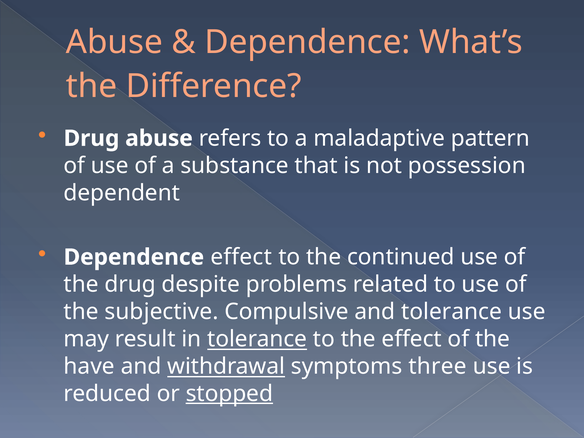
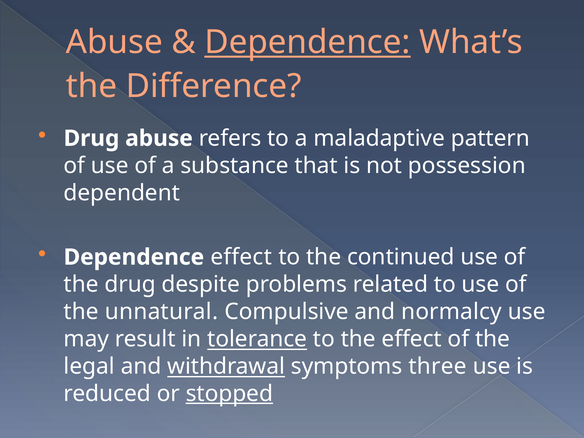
Dependence at (307, 42) underline: none -> present
subjective: subjective -> unnatural
and tolerance: tolerance -> normalcy
have: have -> legal
